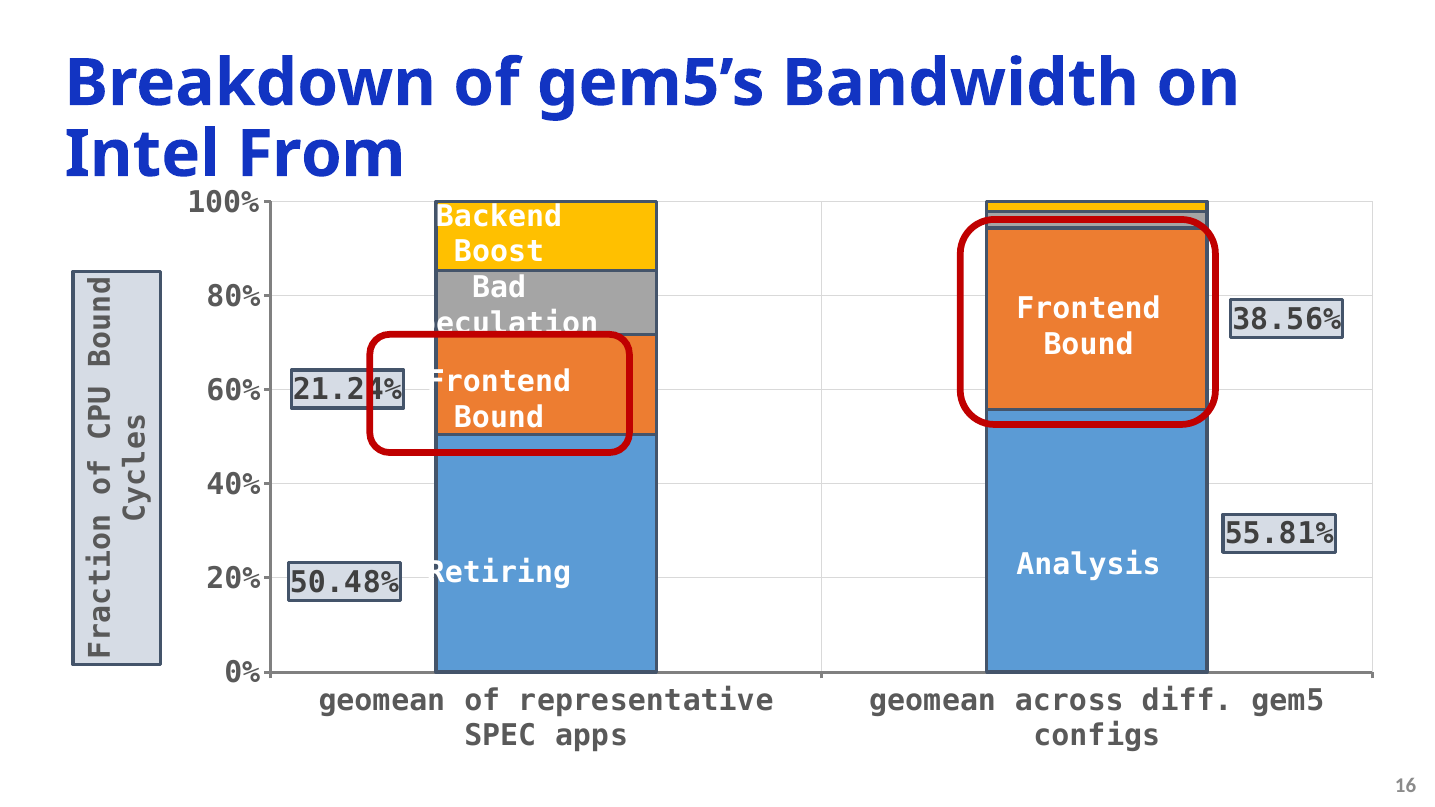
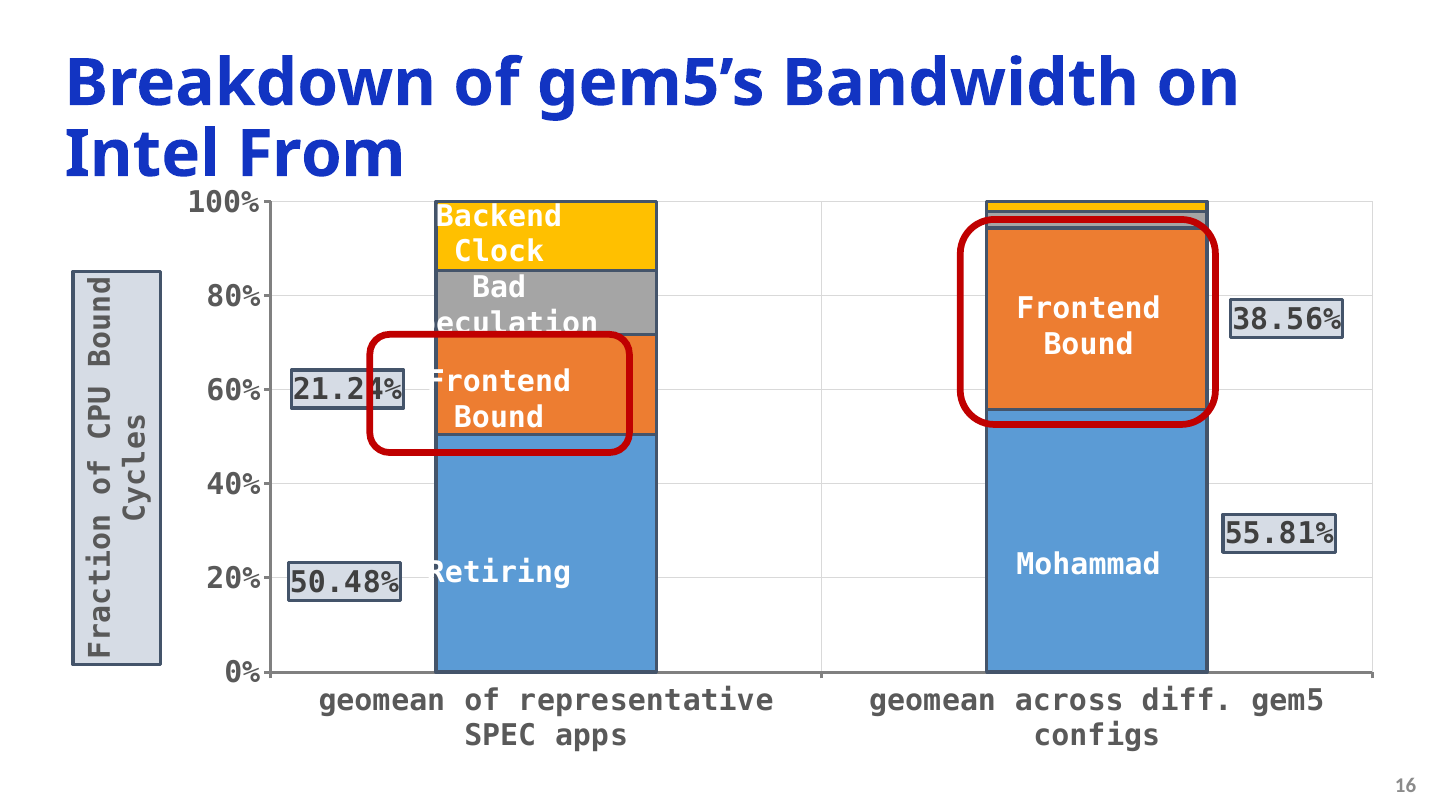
Boost: Boost -> Clock
Analysis: Analysis -> Mohammad
